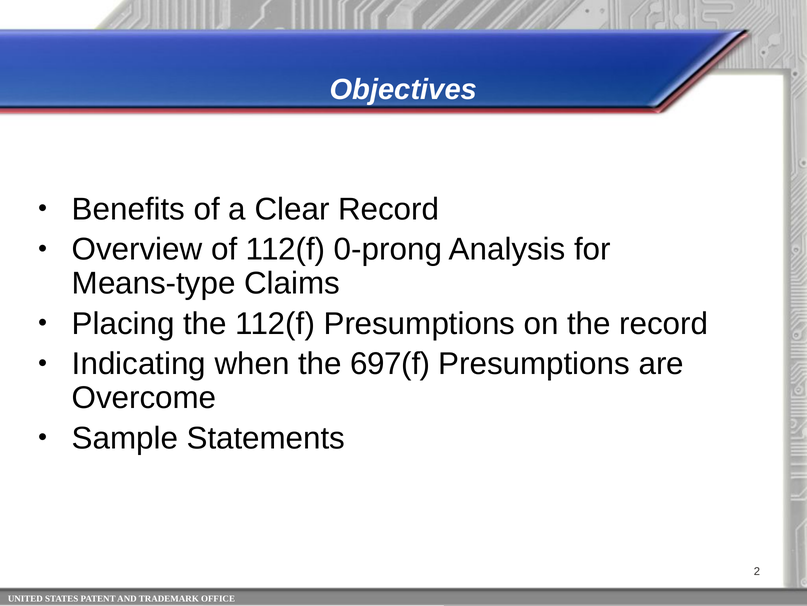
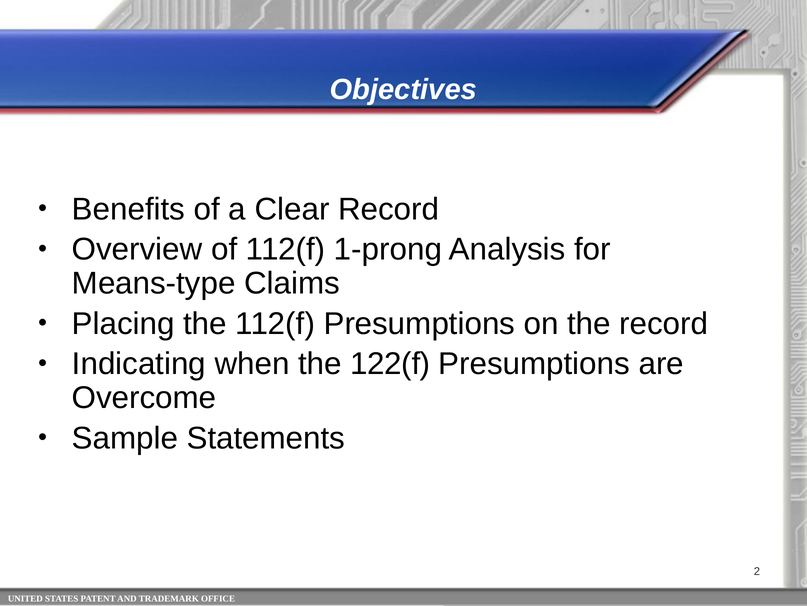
0-prong: 0-prong -> 1-prong
697(f: 697(f -> 122(f
